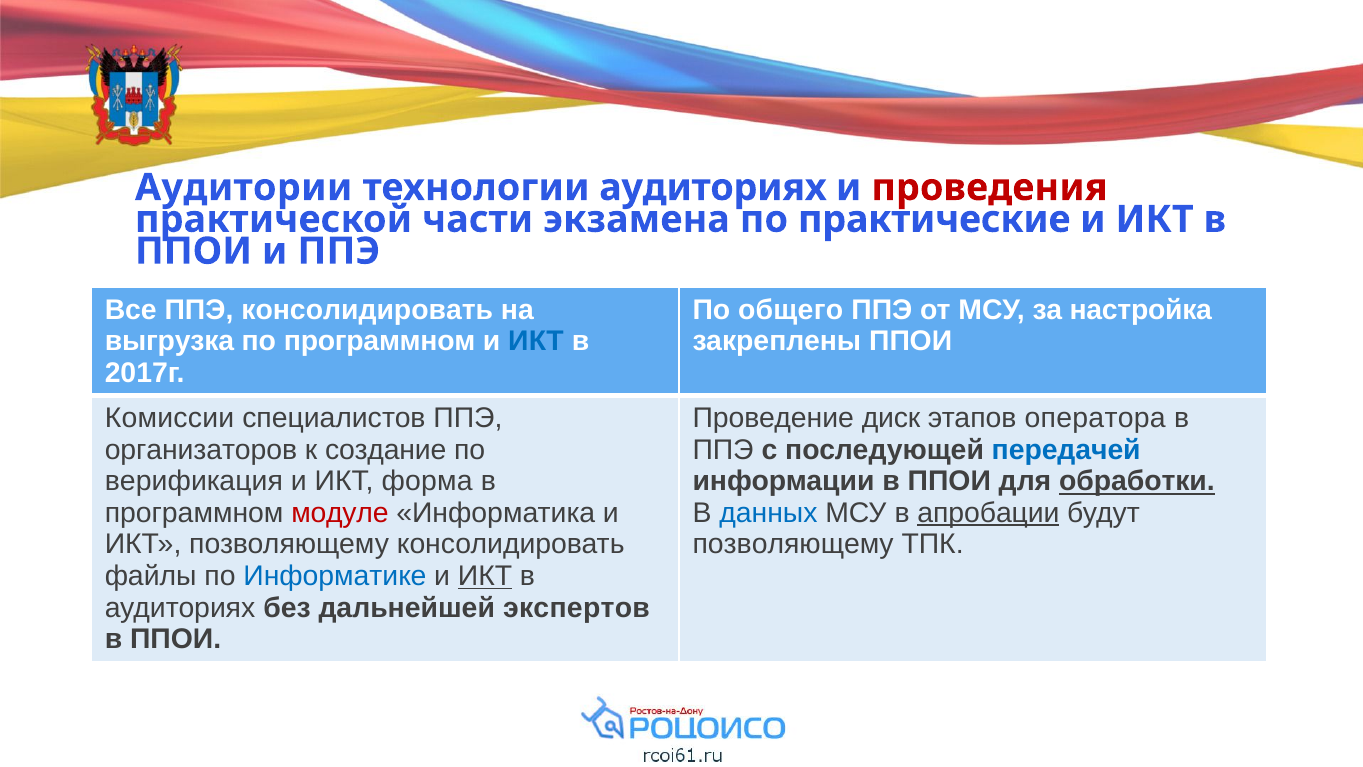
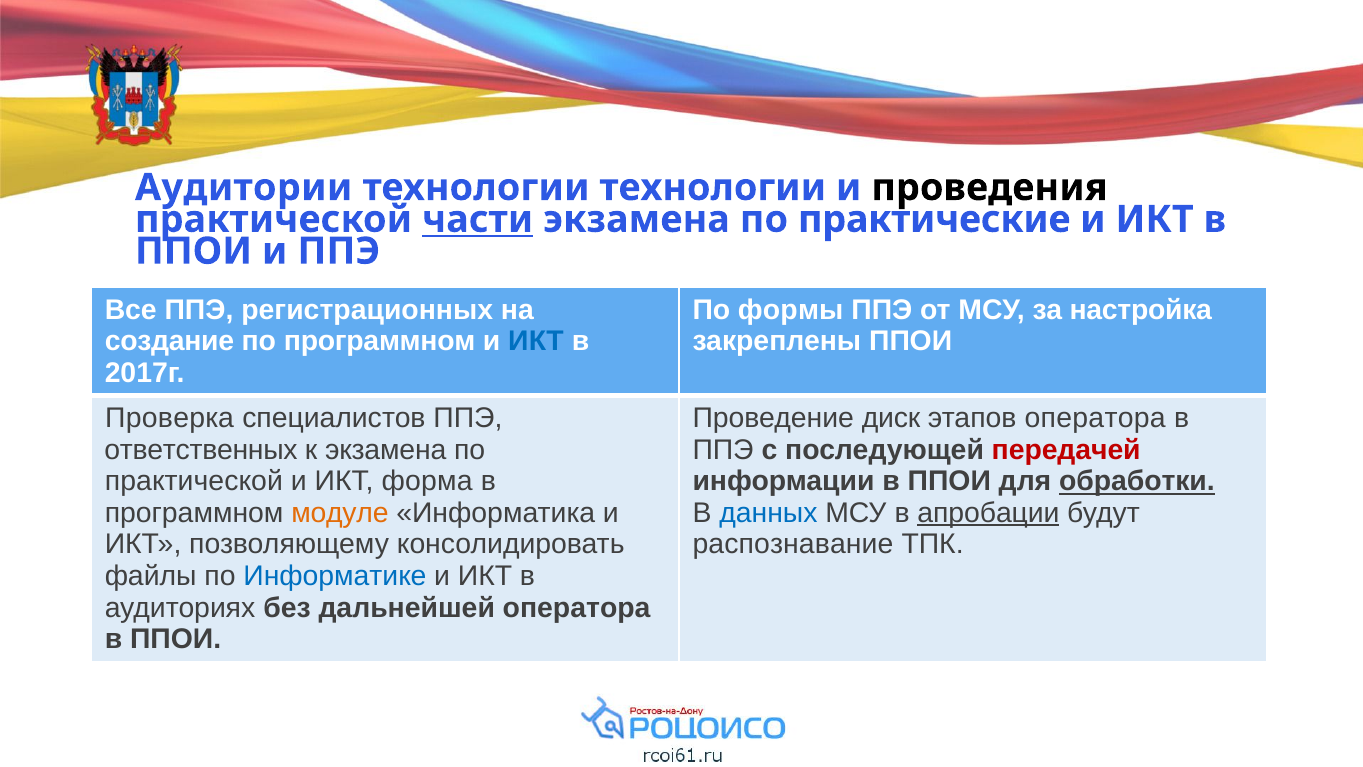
технологии аудиториях: аудиториях -> технологии
проведения colour: red -> black
части underline: none -> present
ППЭ консолидировать: консолидировать -> регистрационных
общего: общего -> формы
выгрузка: выгрузка -> создание
Комиссии: Комиссии -> Проверка
организаторов: организаторов -> ответственных
к создание: создание -> экзамена
передачей colour: blue -> red
верификация at (194, 481): верификация -> практической
модуле colour: red -> orange
позволяющему at (793, 544): позволяющему -> распознавание
ИКТ at (485, 576) underline: present -> none
дальнейшей экспертов: экспертов -> оператора
